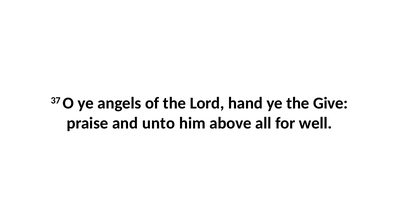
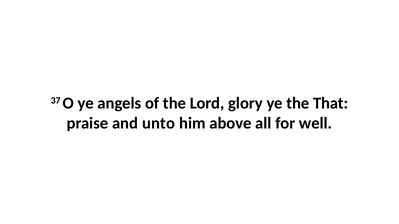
hand: hand -> glory
Give: Give -> That
